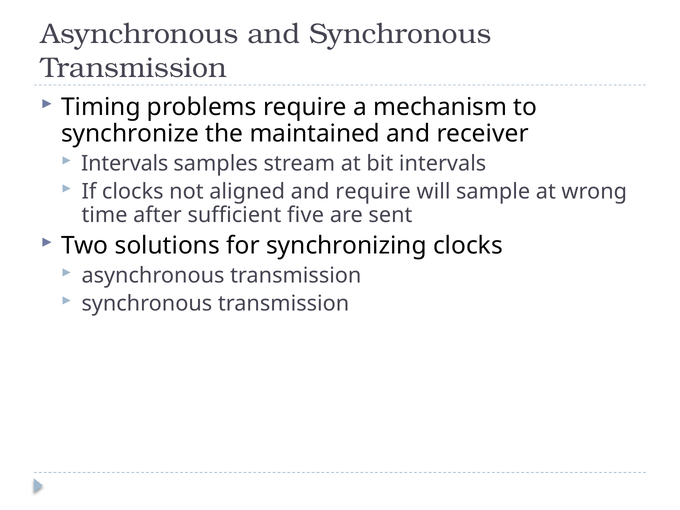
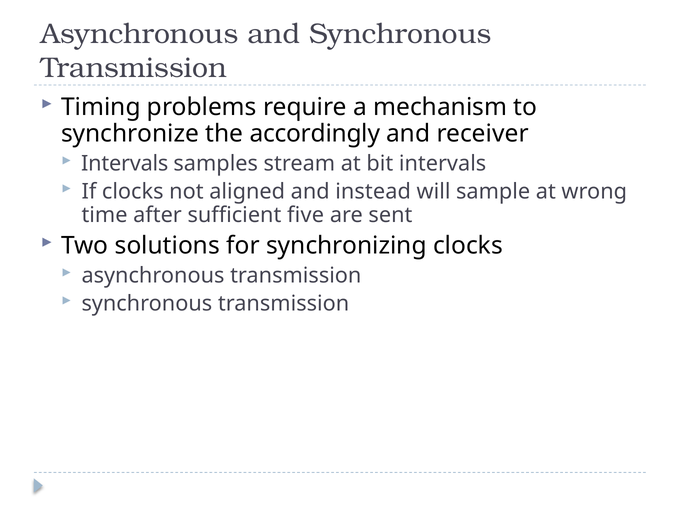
maintained: maintained -> accordingly
and require: require -> instead
